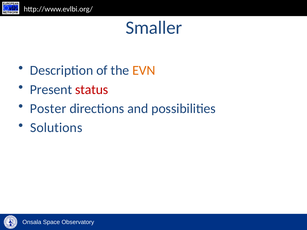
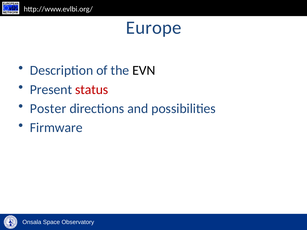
Smaller: Smaller -> Europe
EVN colour: orange -> black
Solutions: Solutions -> Firmware
